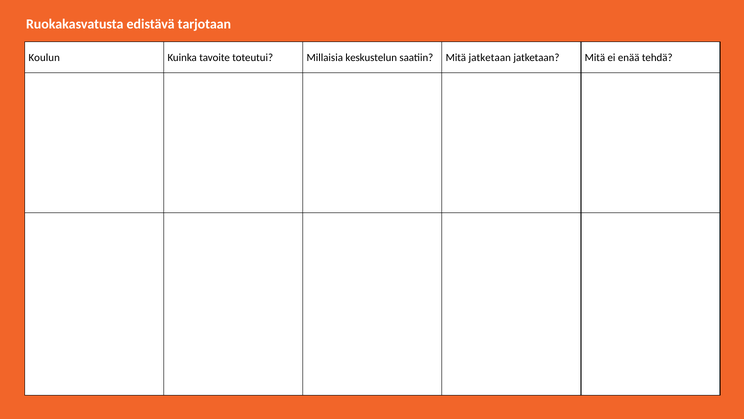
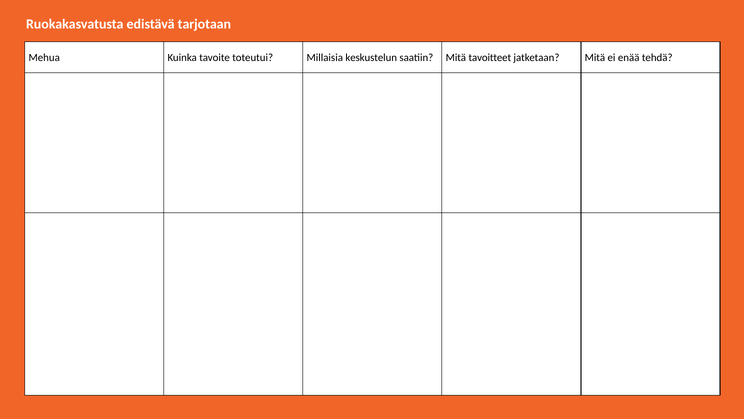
Koulun: Koulun -> Mehua
Mitä jatketaan: jatketaan -> tavoitteet
